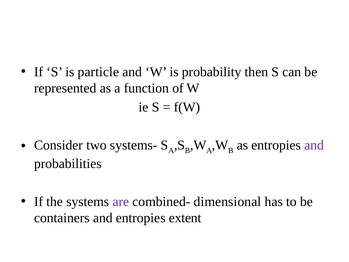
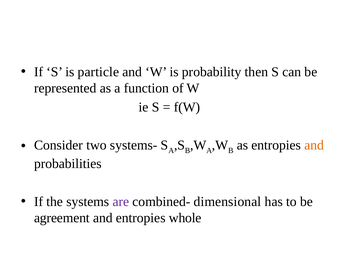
and at (314, 145) colour: purple -> orange
containers: containers -> agreement
extent: extent -> whole
